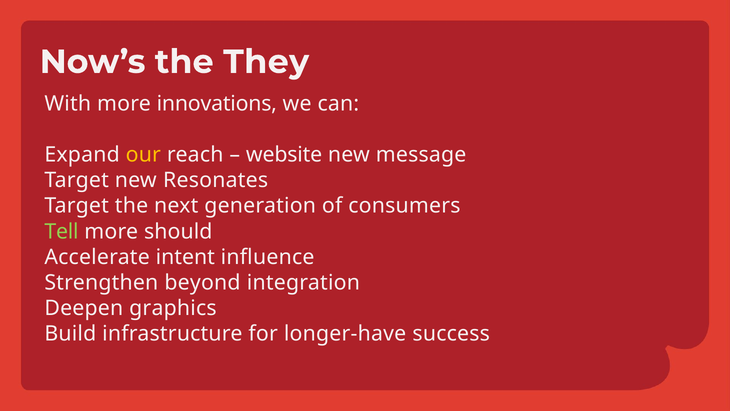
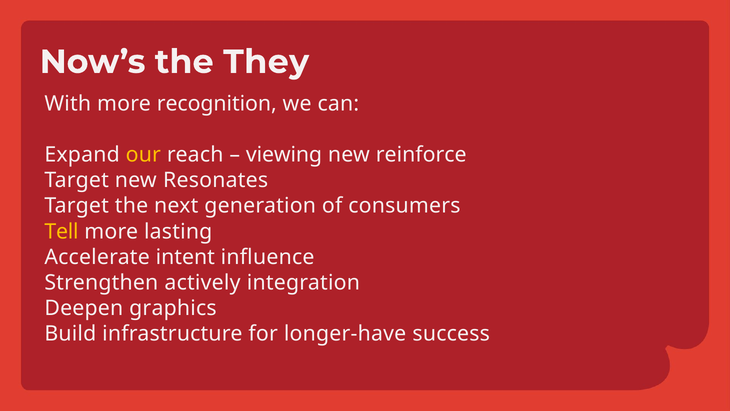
innovations: innovations -> recognition
website: website -> viewing
message: message -> reinforce
Tell colour: light green -> yellow
should: should -> lasting
beyond: beyond -> actively
